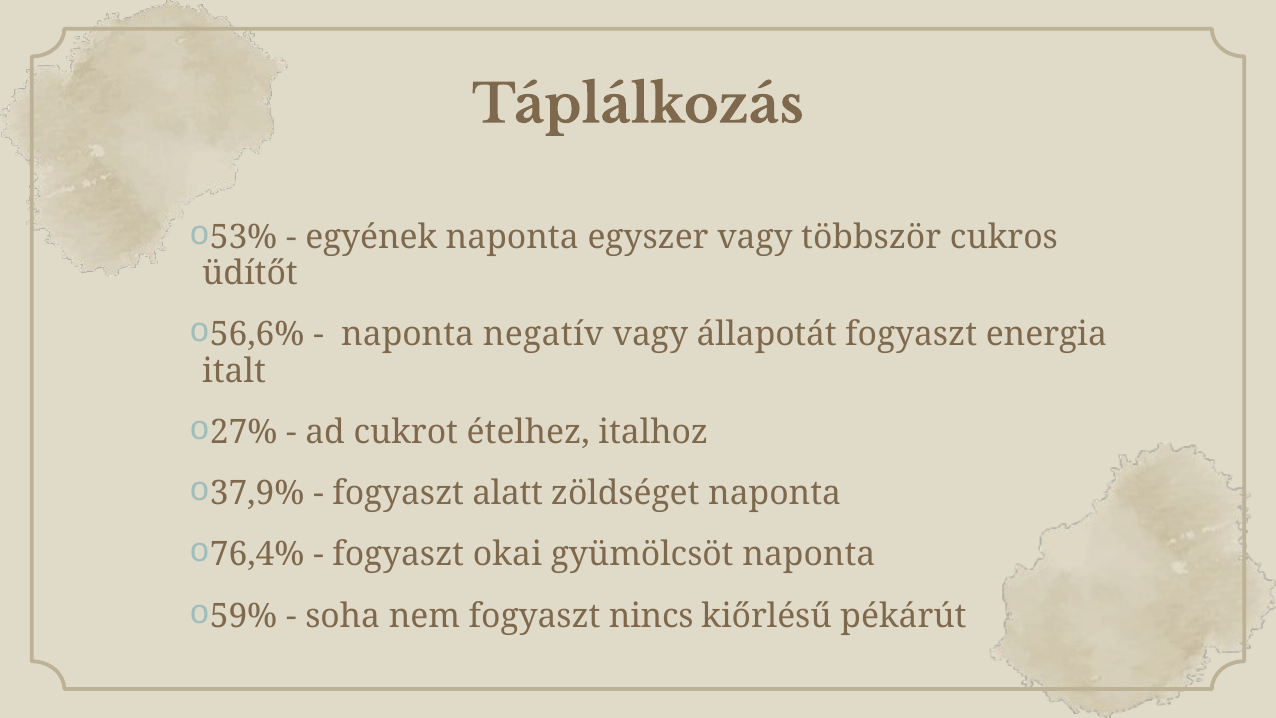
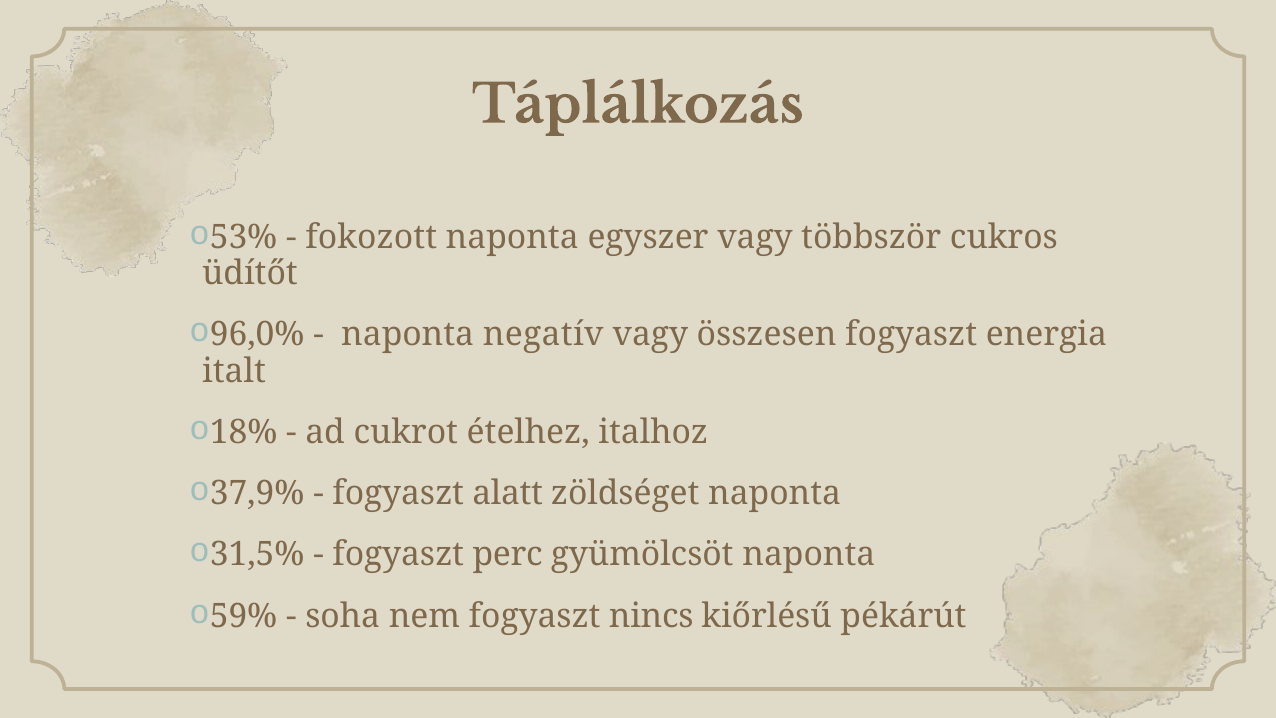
egyének: egyének -> fokozott
56,6%: 56,6% -> 96,0%
állapotát: állapotát -> összesen
27%: 27% -> 18%
76,4%: 76,4% -> 31,5%
okai: okai -> perc
